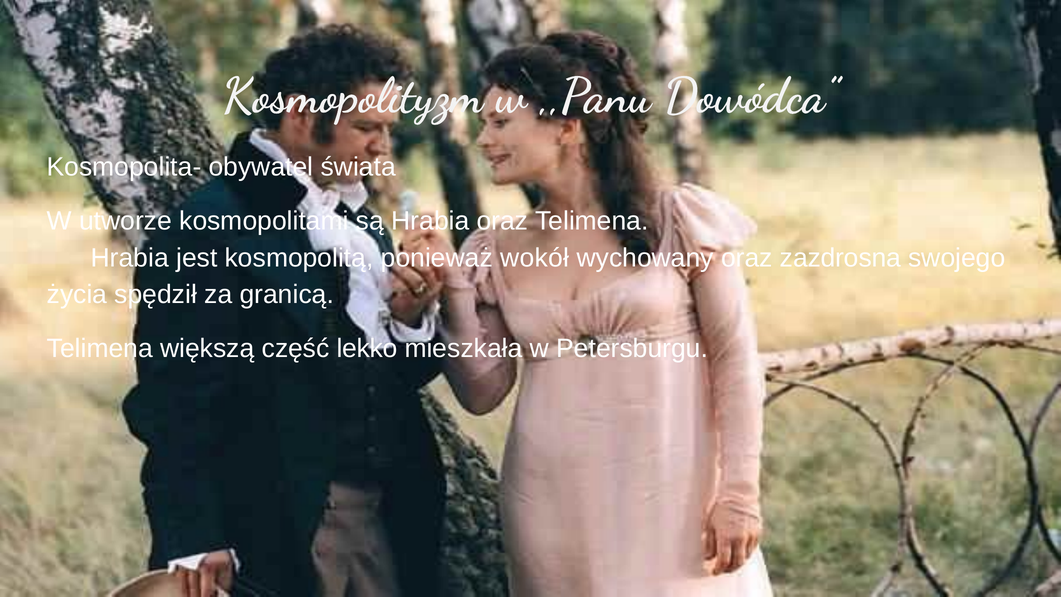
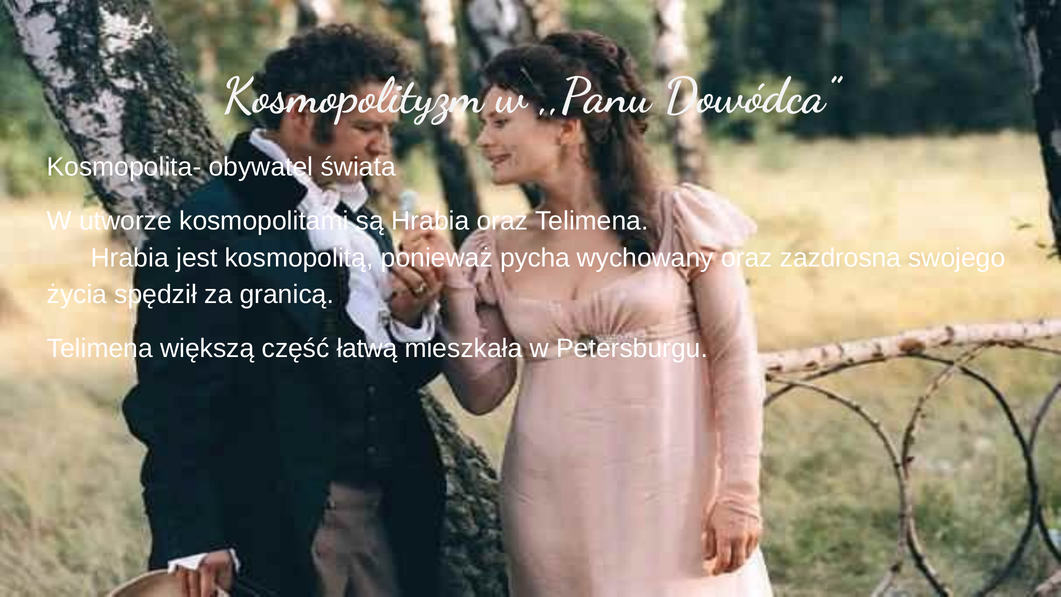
wokół: wokół -> pycha
lekko: lekko -> łatwą
